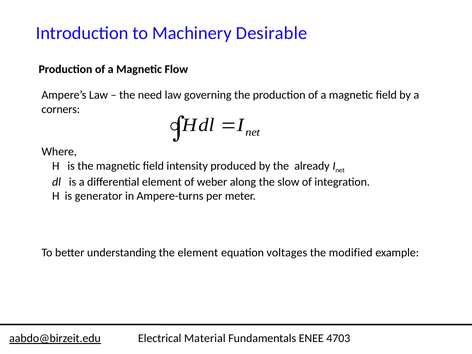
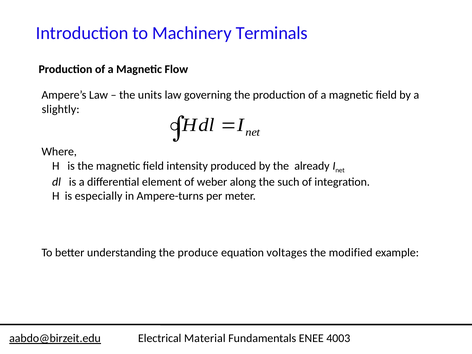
Desirable: Desirable -> Terminals
need: need -> units
corners: corners -> slightly
slow: slow -> such
generator: generator -> especially
the element: element -> produce
4703: 4703 -> 4003
